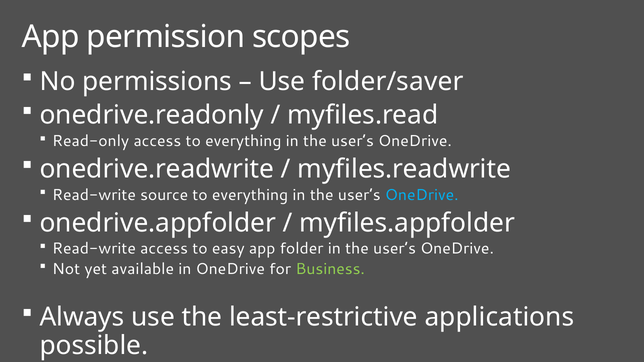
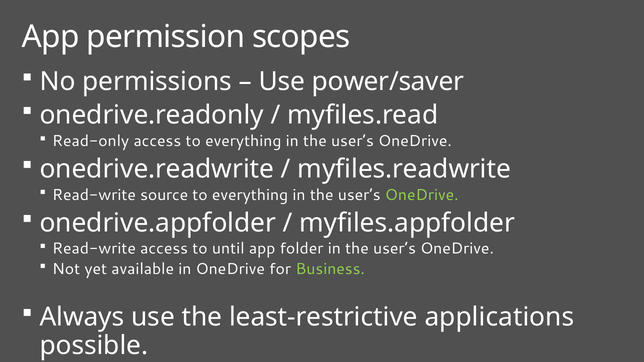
folder/saver: folder/saver -> power/saver
OneDrive at (422, 195) colour: light blue -> light green
easy: easy -> until
